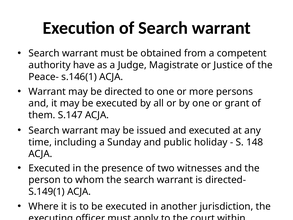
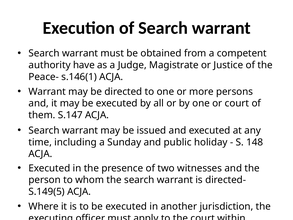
or grant: grant -> court
S.149(1: S.149(1 -> S.149(5
